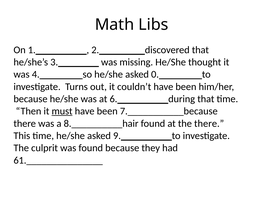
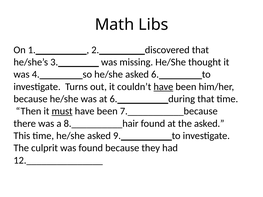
0: 0 -> 6
have at (163, 87) underline: none -> present
the there: there -> asked
61._______________: 61._______________ -> 12._______________
